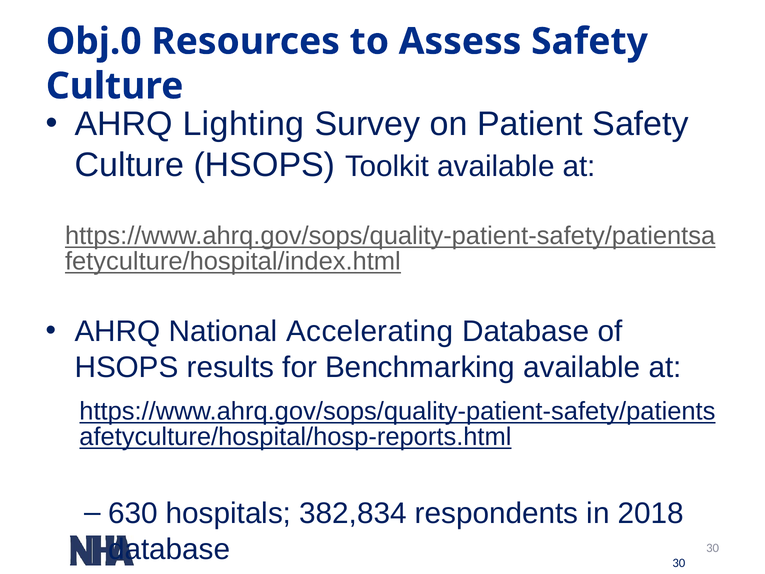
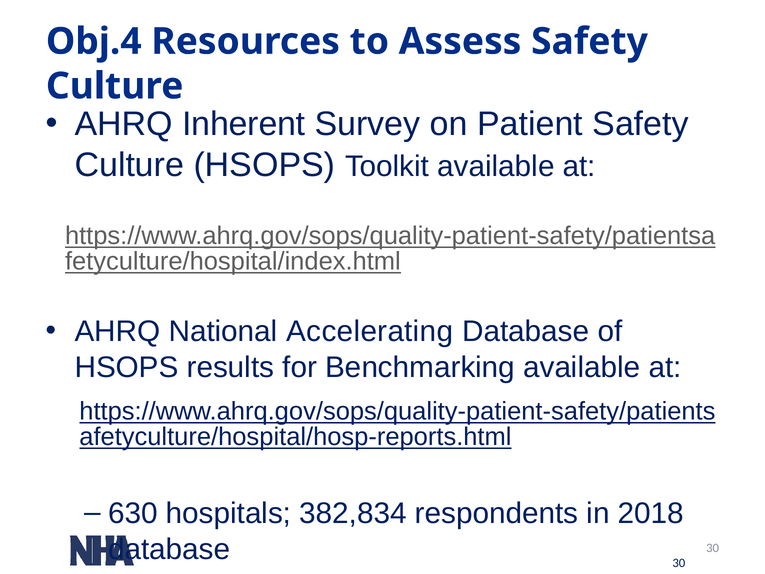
Obj.0: Obj.0 -> Obj.4
Lighting: Lighting -> Inherent
